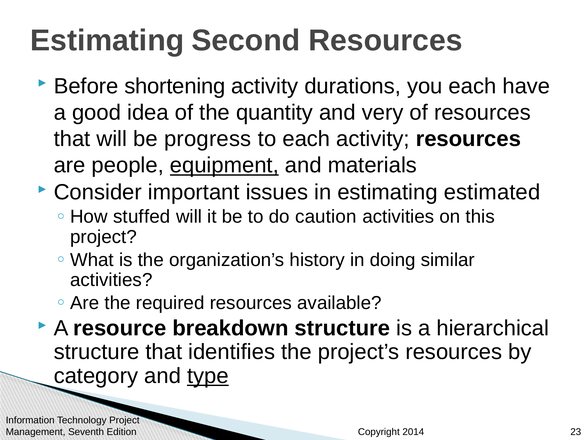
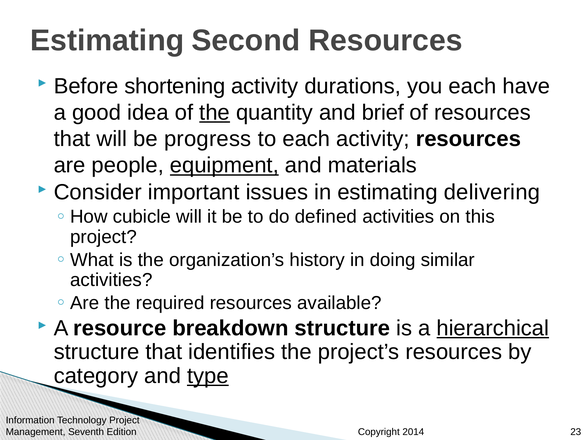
the at (215, 113) underline: none -> present
very: very -> brief
estimated: estimated -> delivering
stuffed: stuffed -> cubicle
caution: caution -> defined
hierarchical underline: none -> present
